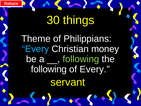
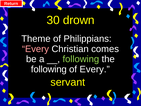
things: things -> drown
Every at (35, 49) colour: light blue -> pink
money: money -> comes
